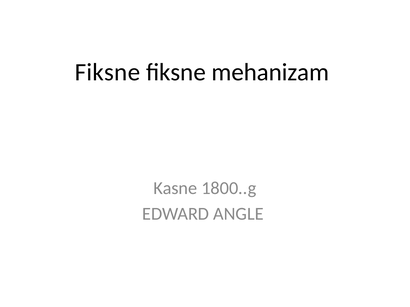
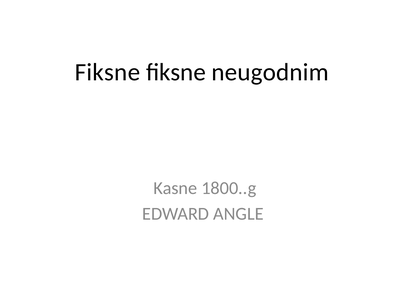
mehanizam: mehanizam -> neugodnim
